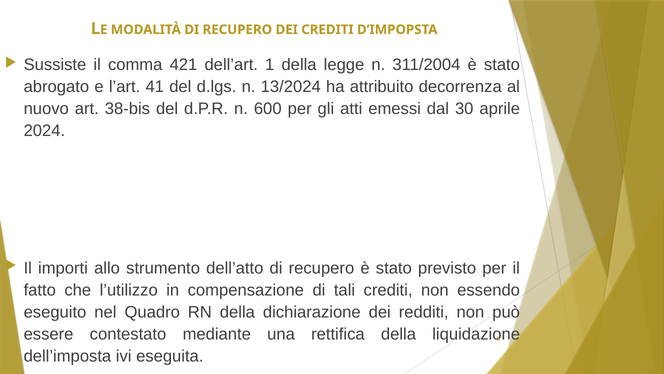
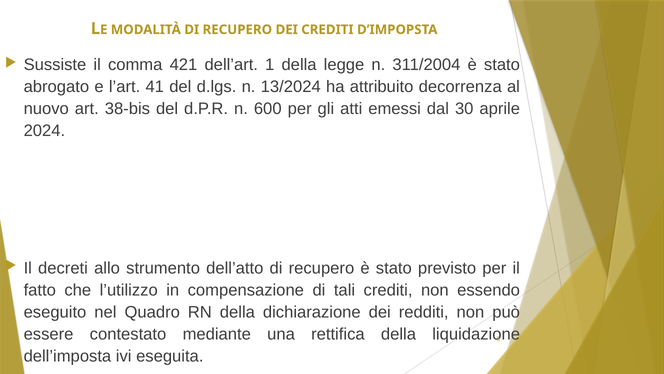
importi: importi -> decreti
